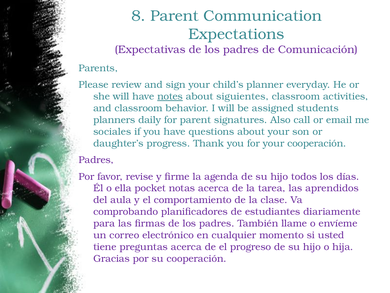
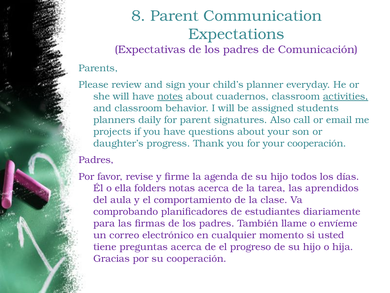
siguientes: siguientes -> cuadernos
activities underline: none -> present
sociales: sociales -> projects
pocket: pocket -> folders
